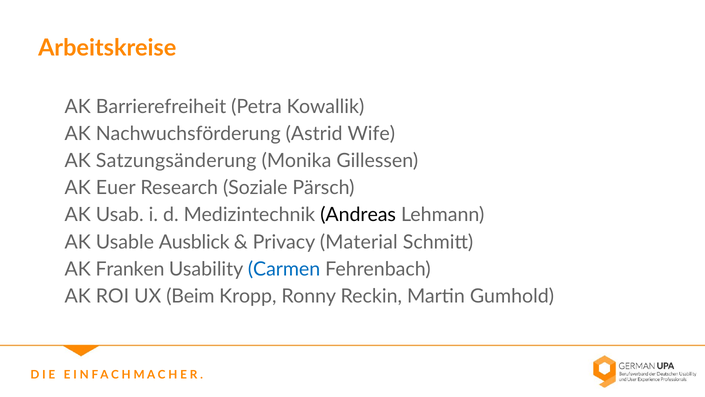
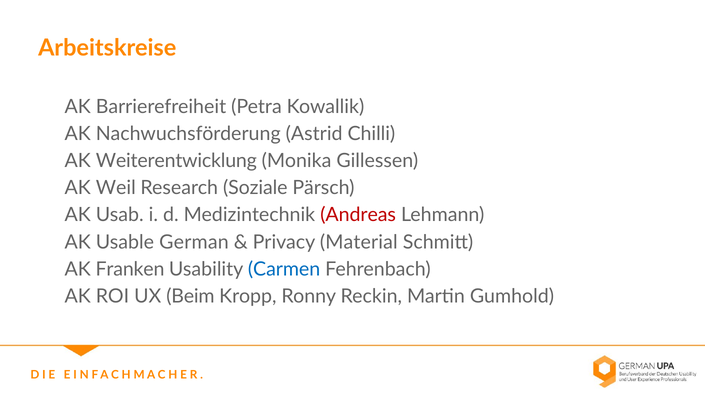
Wife: Wife -> Chilli
Satzungsänderung: Satzungsänderung -> Weiterentwicklung
Euer: Euer -> Weil
Andreas colour: black -> red
Ausblick: Ausblick -> German
